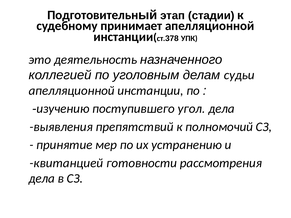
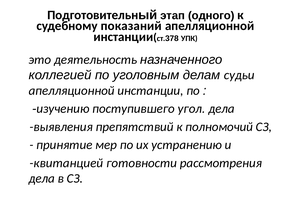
стадии: стадии -> одного
принимает: принимает -> показаний
